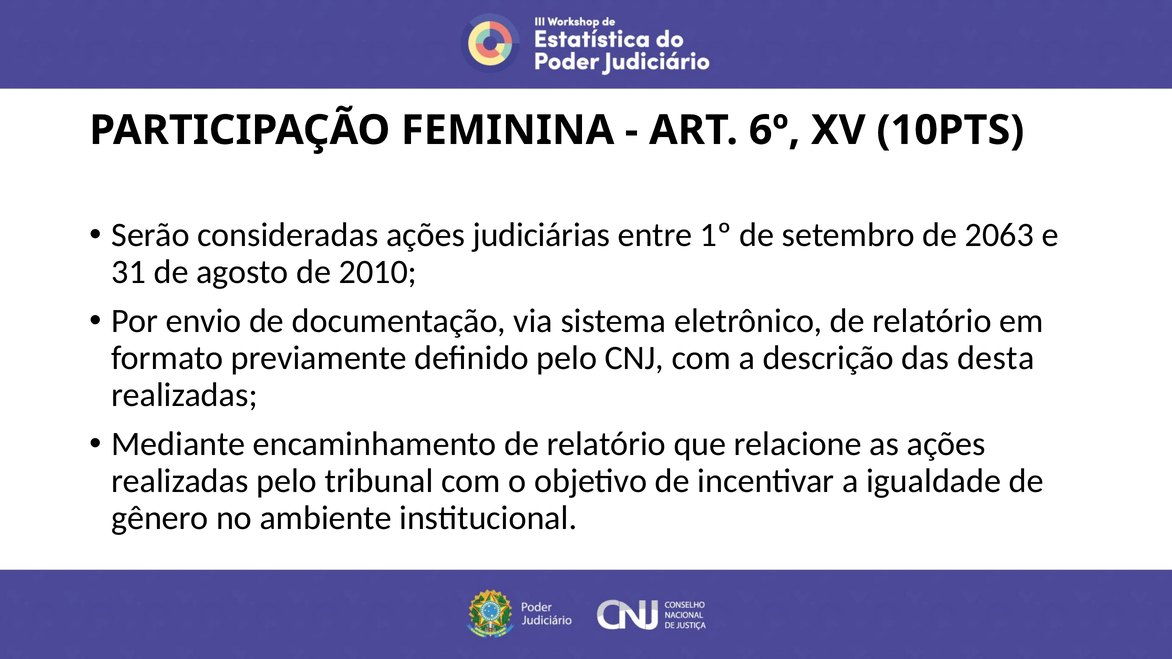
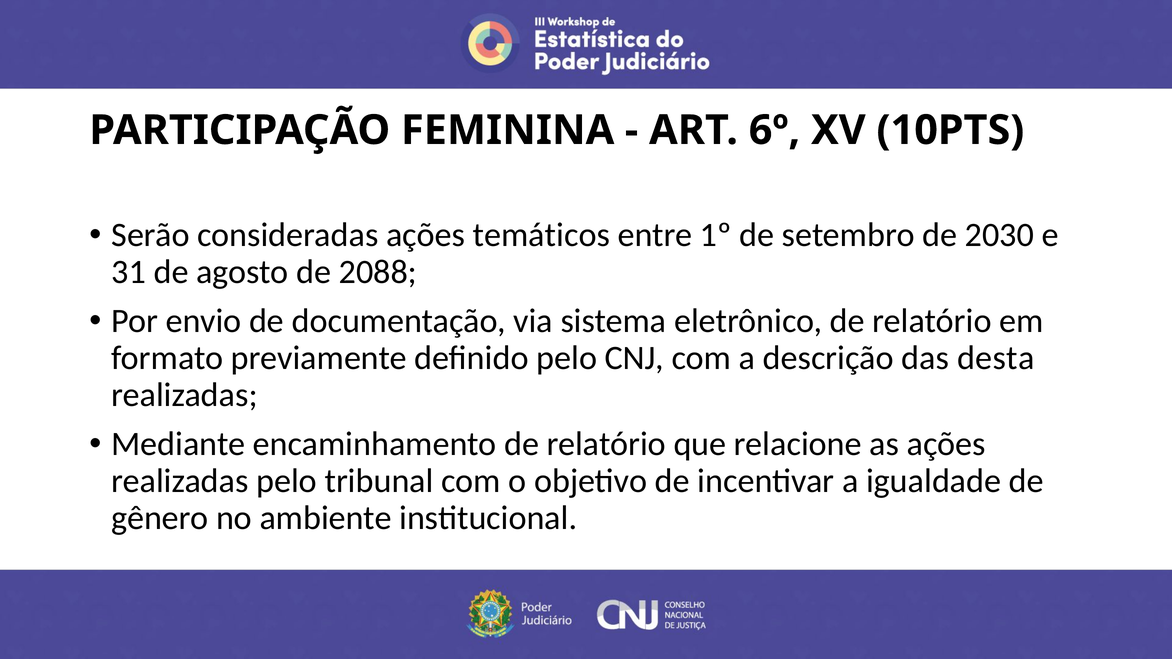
judiciárias: judiciárias -> temáticos
2063: 2063 -> 2030
2010: 2010 -> 2088
